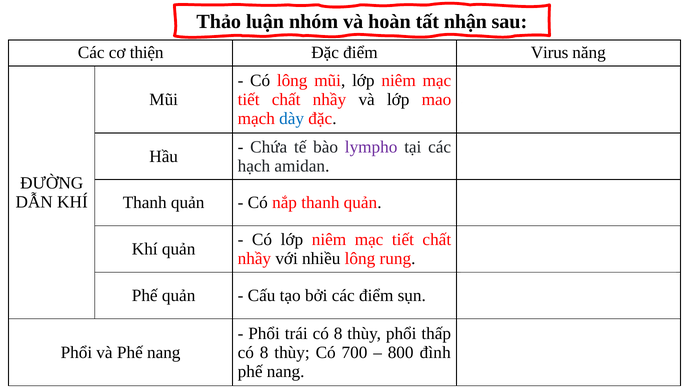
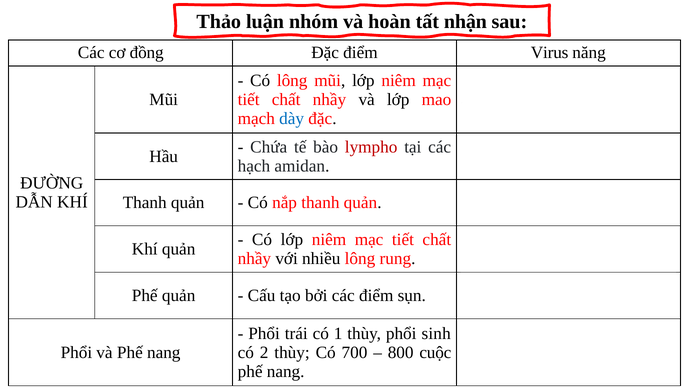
thiện: thiện -> đồng
lympho colour: purple -> red
trái có 8: 8 -> 1
thấp: thấp -> sinh
8 at (264, 353): 8 -> 2
đình: đình -> cuộc
